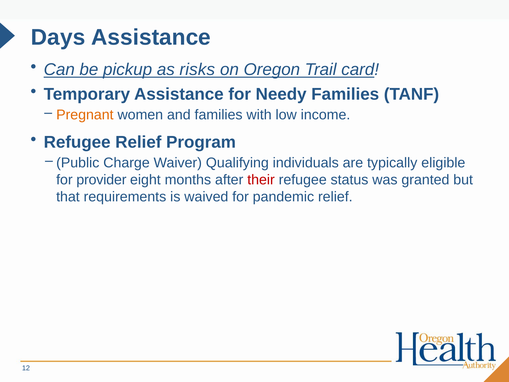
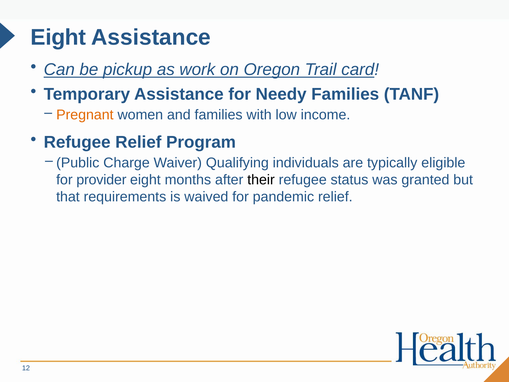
Days at (58, 37): Days -> Eight
risks: risks -> work
their colour: red -> black
